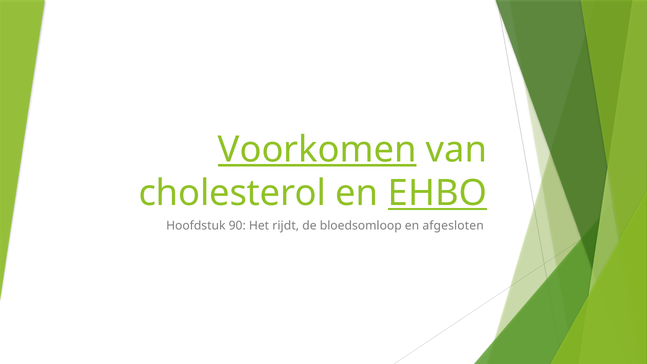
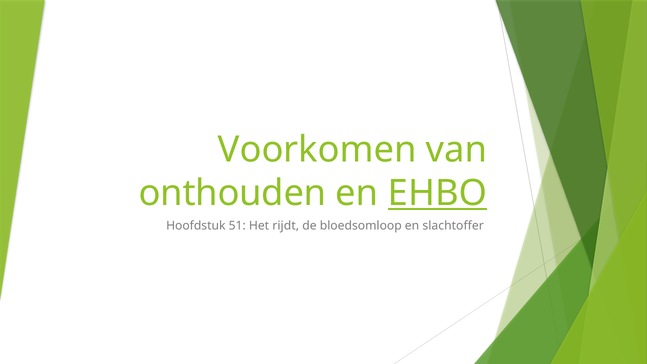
Voorkomen underline: present -> none
cholesterol: cholesterol -> onthouden
90: 90 -> 51
afgesloten: afgesloten -> slachtoffer
